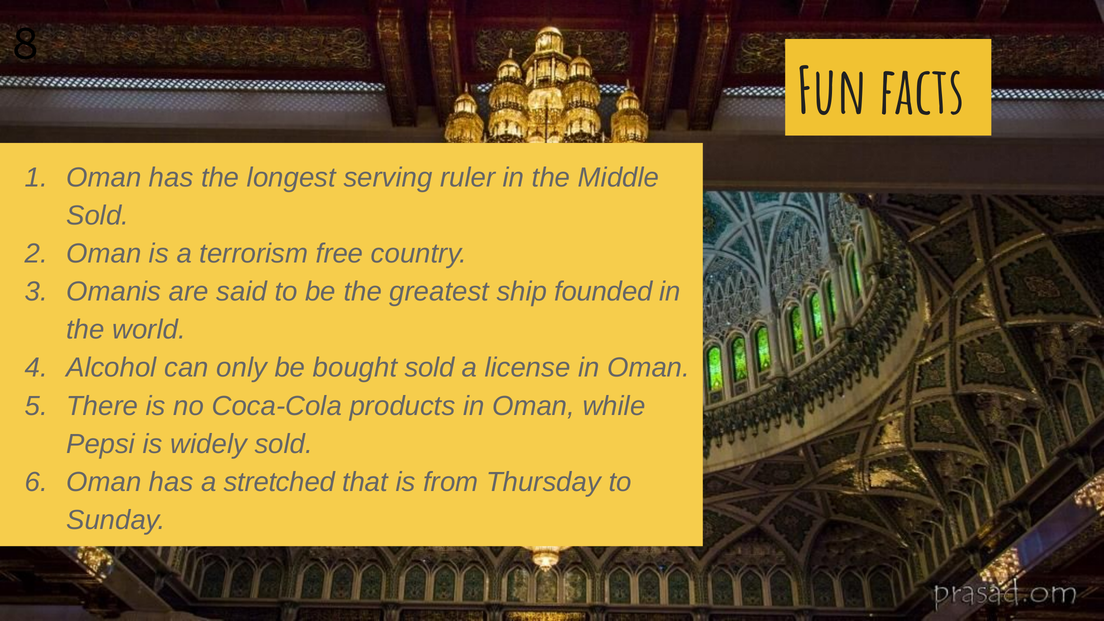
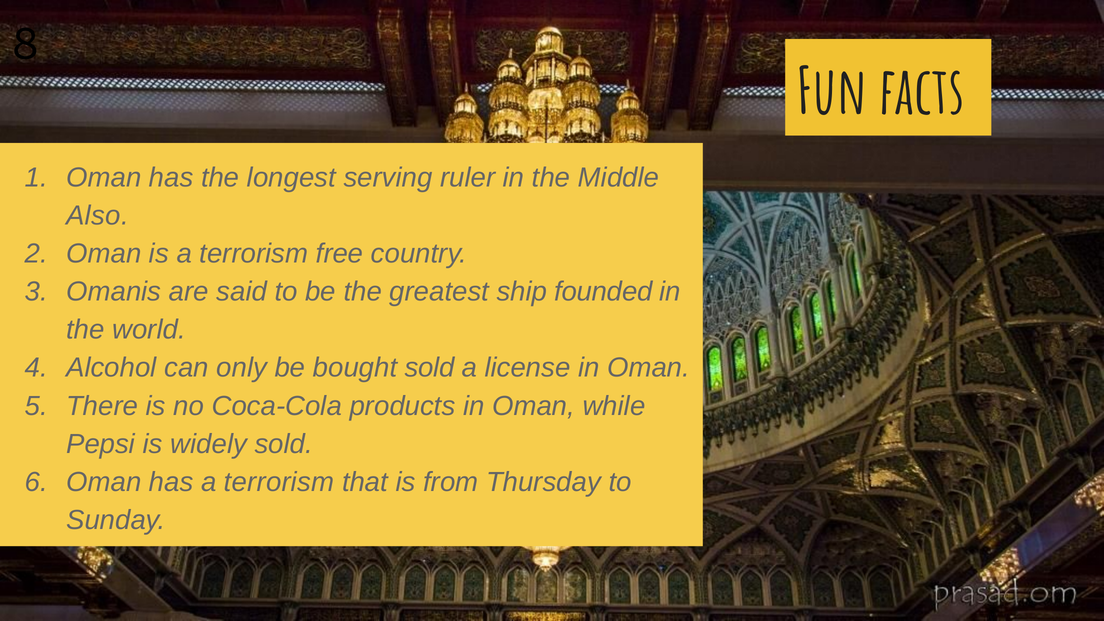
Sold at (98, 216): Sold -> Also
has a stretched: stretched -> terrorism
